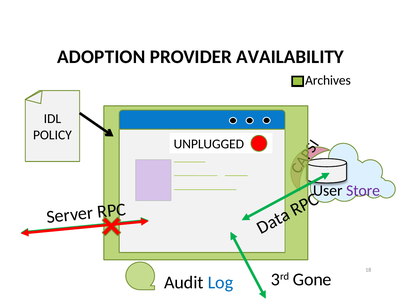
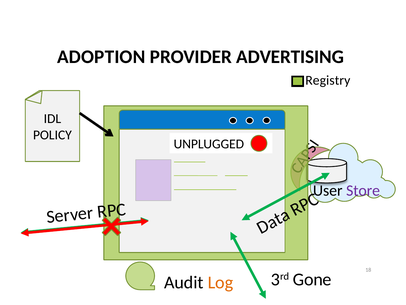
AVAILABILITY: AVAILABILITY -> ADVERTISING
Archives: Archives -> Registry
Log colour: blue -> orange
